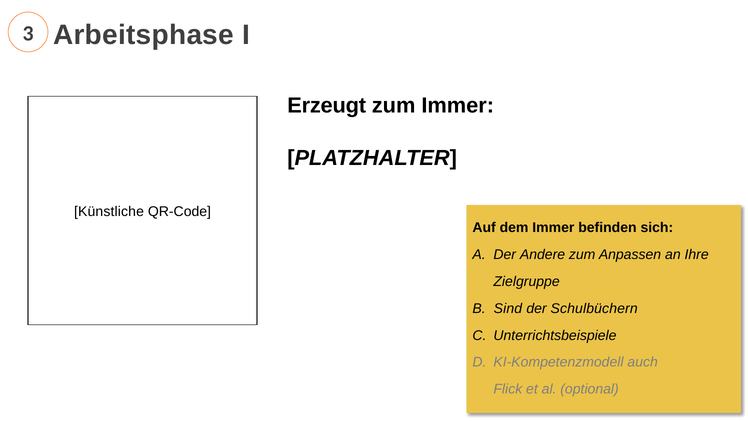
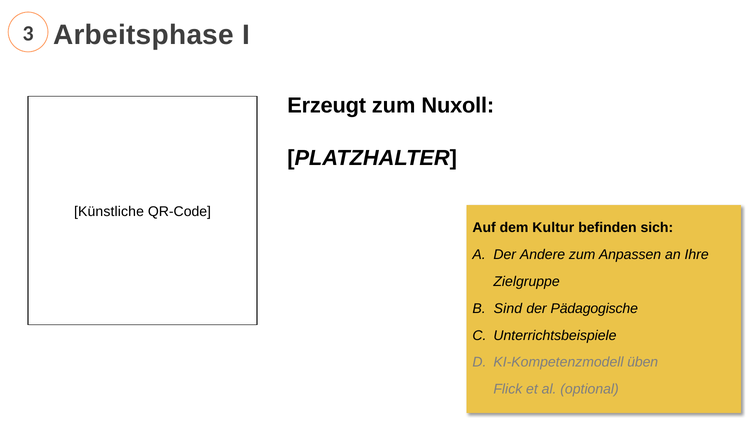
zum Immer: Immer -> Nuxoll
dem Immer: Immer -> Kultur
Schulbüchern: Schulbüchern -> Pädagogische
auch: auch -> üben
